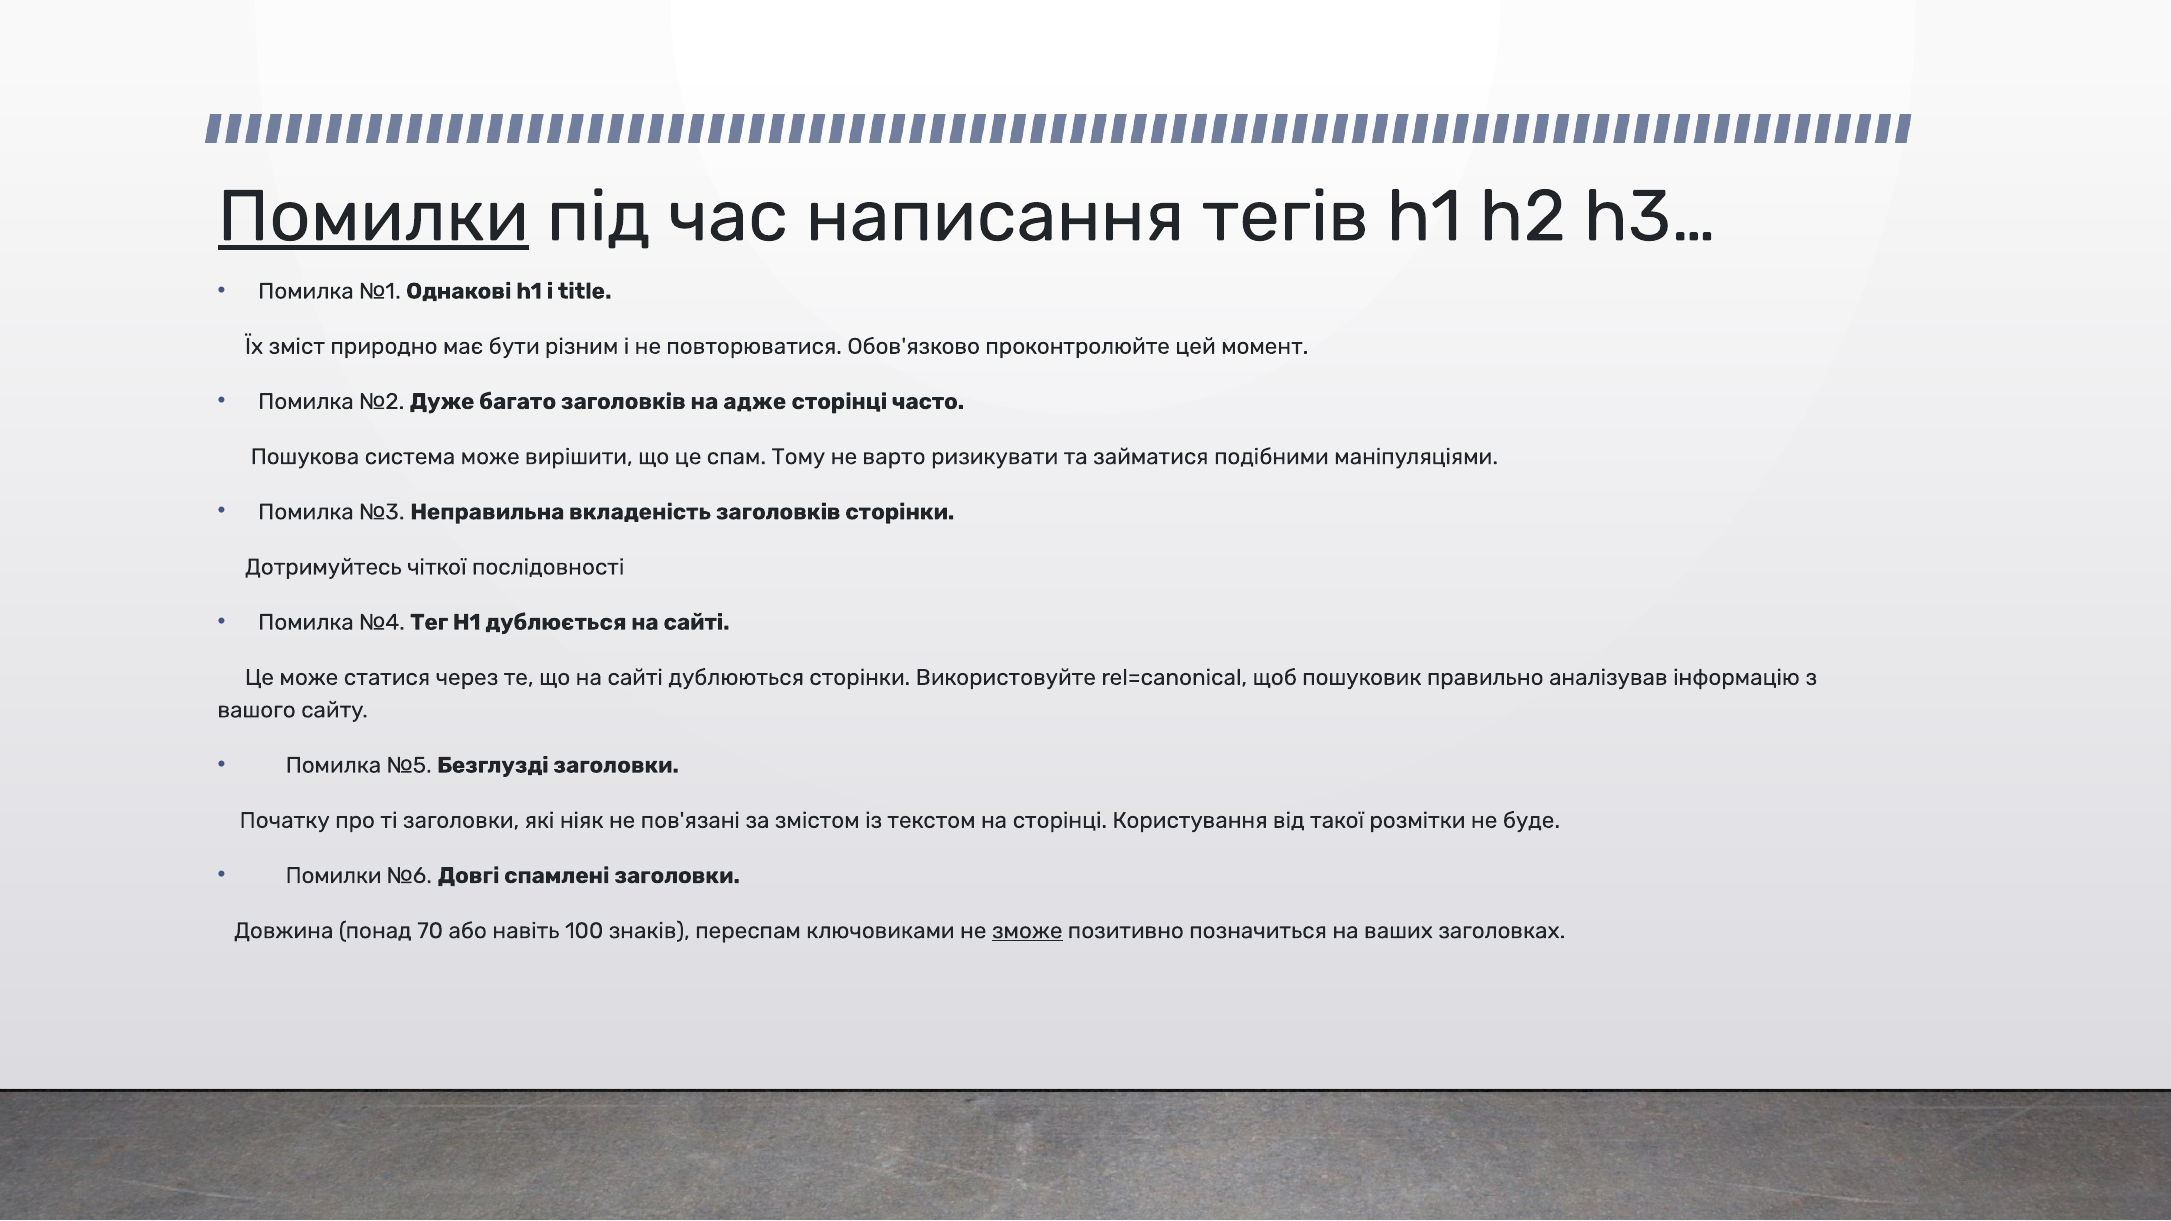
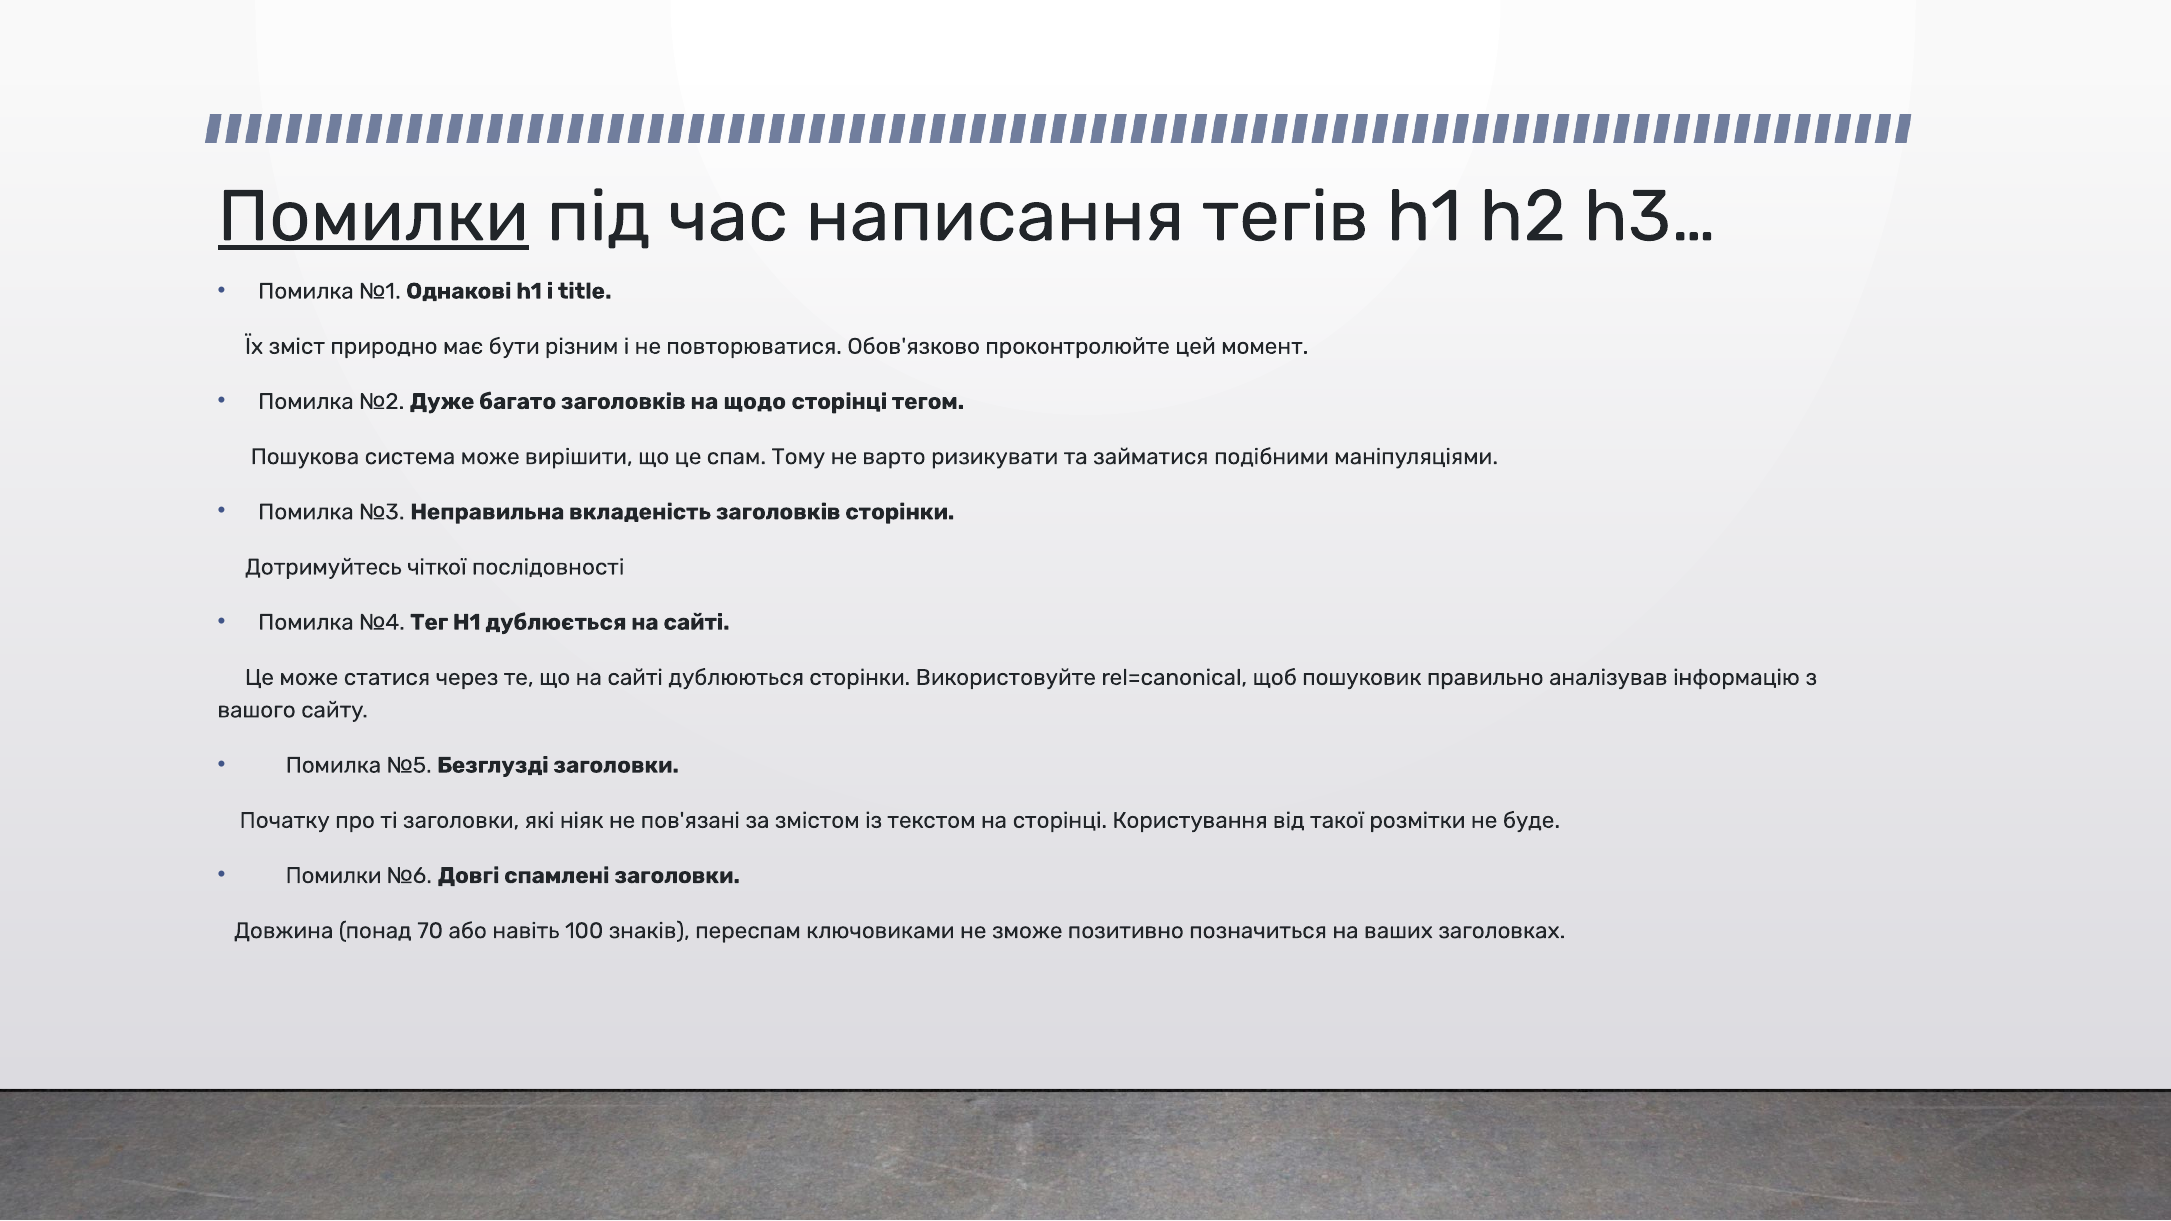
адже: адже -> щодо
часто: часто -> тегом
зможе underline: present -> none
